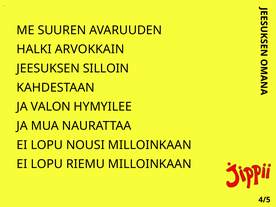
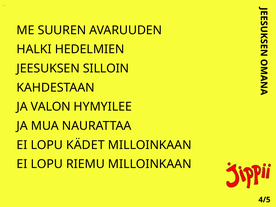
ARVOKKAIN: ARVOKKAIN -> HEDELMIEN
NOUSI: NOUSI -> KÄDET
